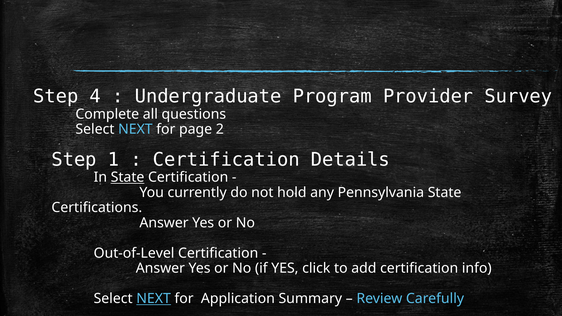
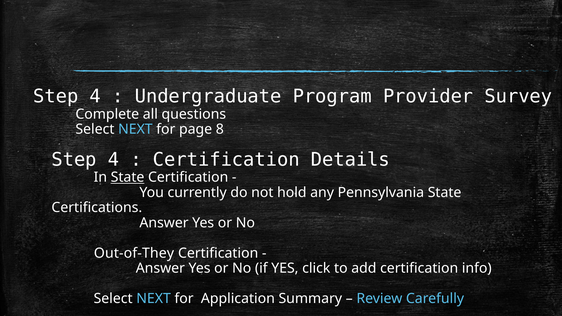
2: 2 -> 8
1 at (113, 160): 1 -> 4
Out-of-Level: Out-of-Level -> Out-of-They
NEXT at (154, 299) underline: present -> none
